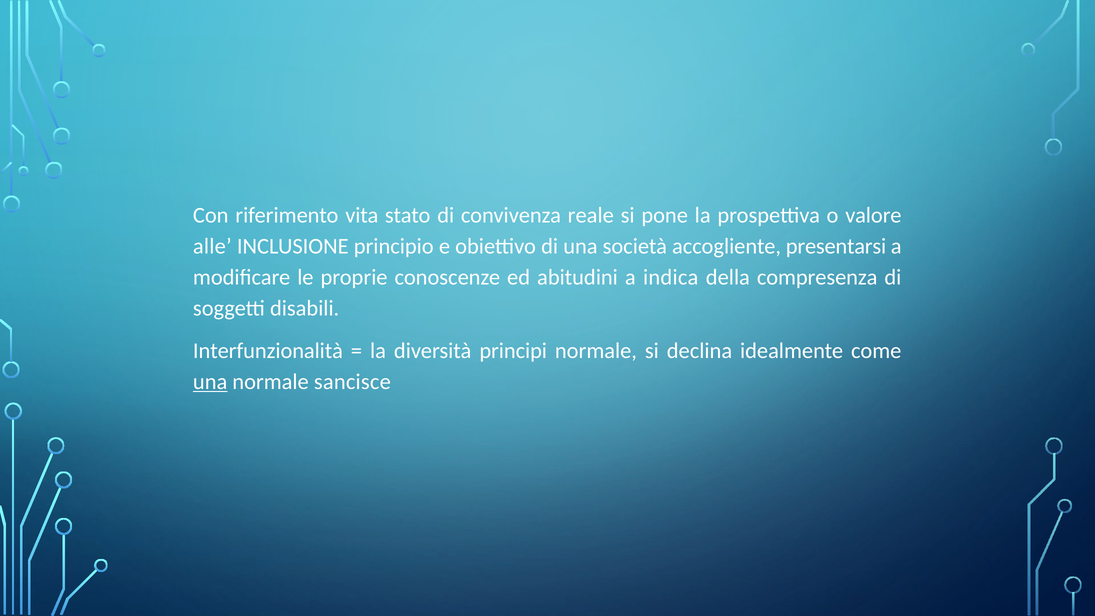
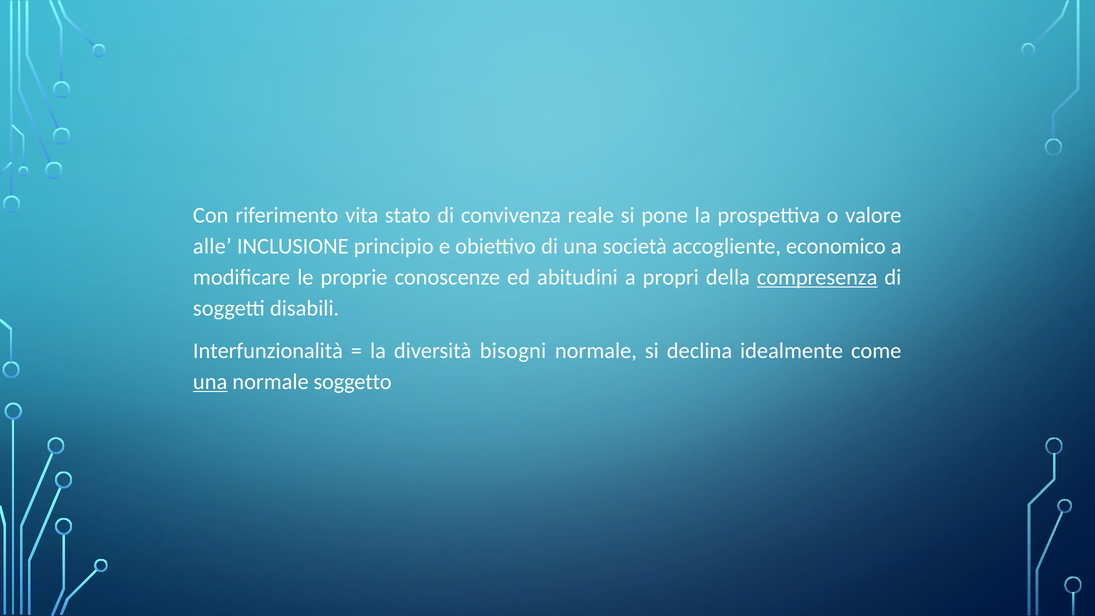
presentarsi: presentarsi -> economico
indica: indica -> propri
compresenza underline: none -> present
principi: principi -> bisogni
sancisce: sancisce -> soggetto
